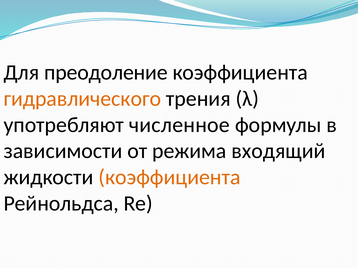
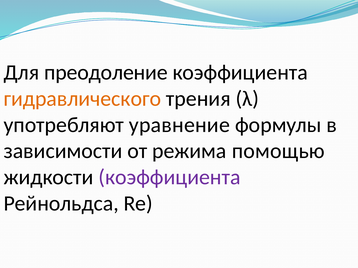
численное: численное -> уравнение
входящий: входящий -> помощью
коэффициента at (169, 178) colour: orange -> purple
